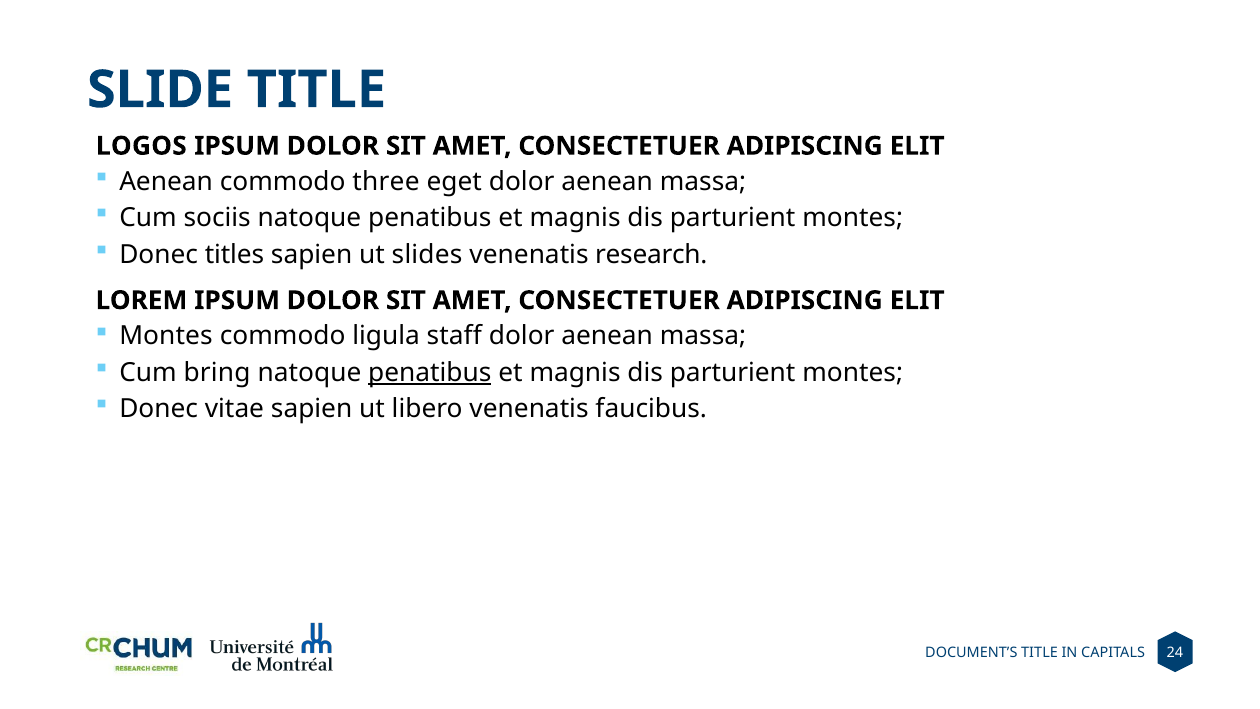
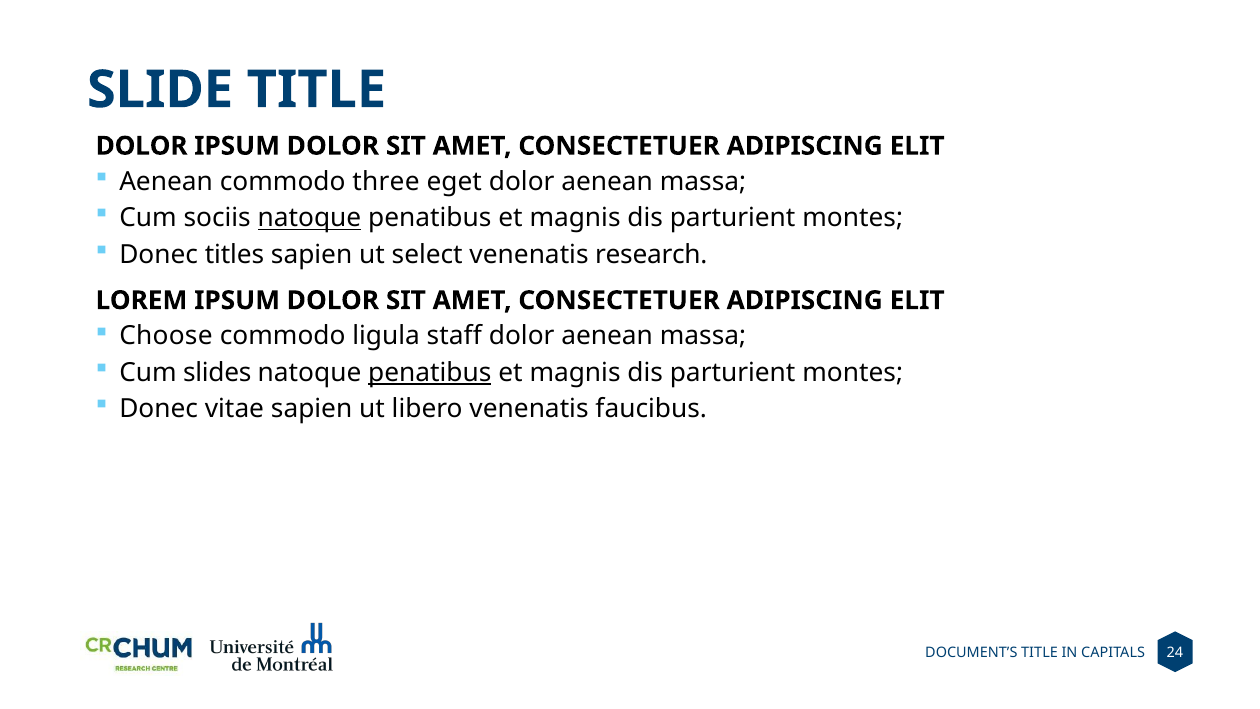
LOGOS at (141, 146): LOGOS -> DOLOR
natoque at (309, 218) underline: none -> present
slides: slides -> select
Montes at (166, 336): Montes -> Choose
bring: bring -> slides
